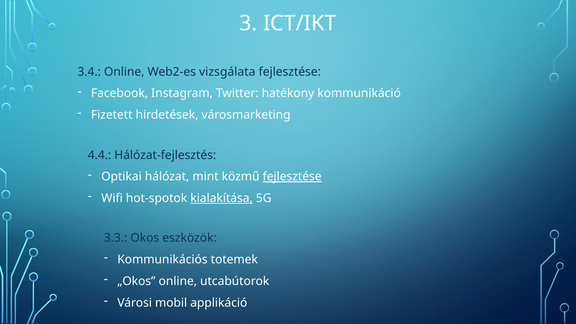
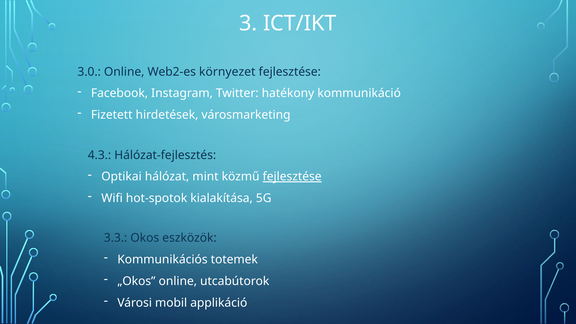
3.4: 3.4 -> 3.0
vizsgálata: vizsgálata -> környezet
4.4: 4.4 -> 4.3
kialakítása underline: present -> none
